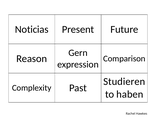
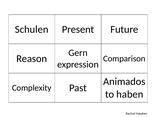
Noticias: Noticias -> Schulen
Studieren: Studieren -> Animados
